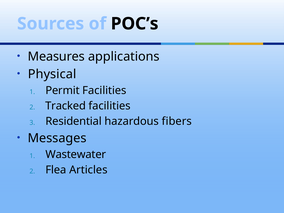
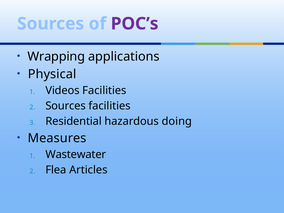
POC’s colour: black -> purple
Measures: Measures -> Wrapping
Permit: Permit -> Videos
Tracked at (66, 106): Tracked -> Sources
fibers: fibers -> doing
Messages: Messages -> Measures
